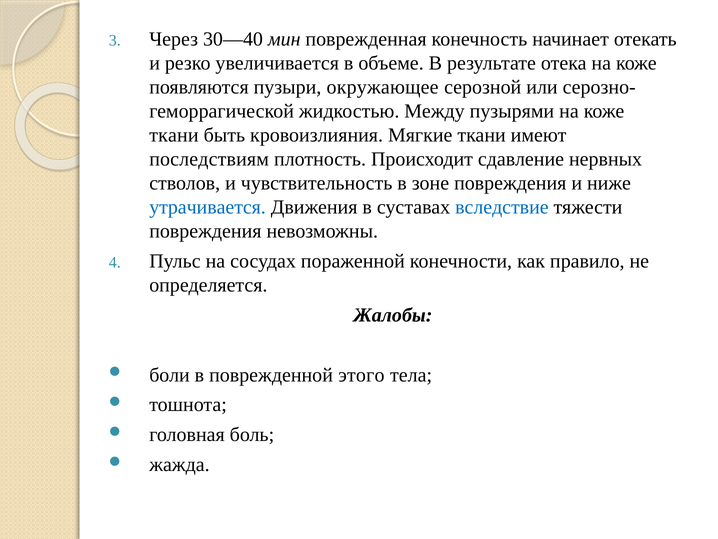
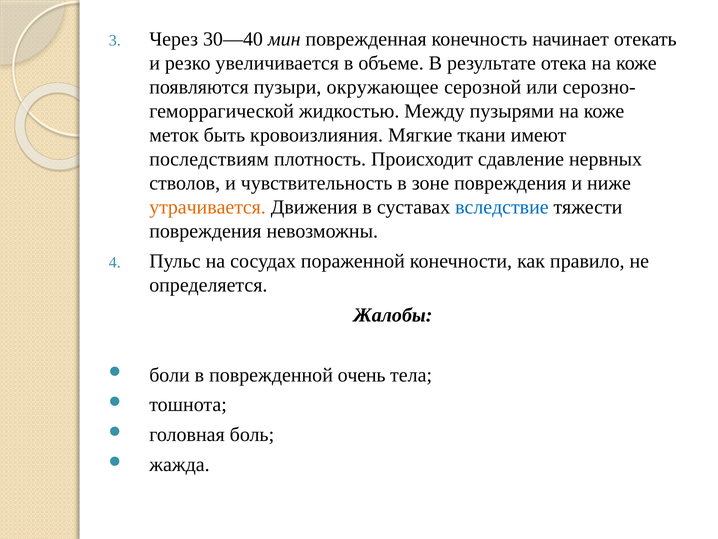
ткани at (174, 135): ткани -> меток
утрачивается colour: blue -> orange
этого: этого -> очень
